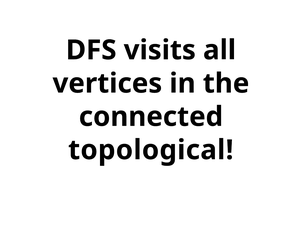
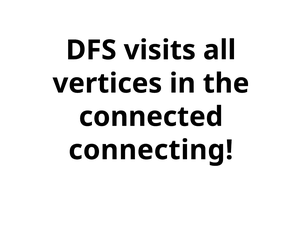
topological: topological -> connecting
